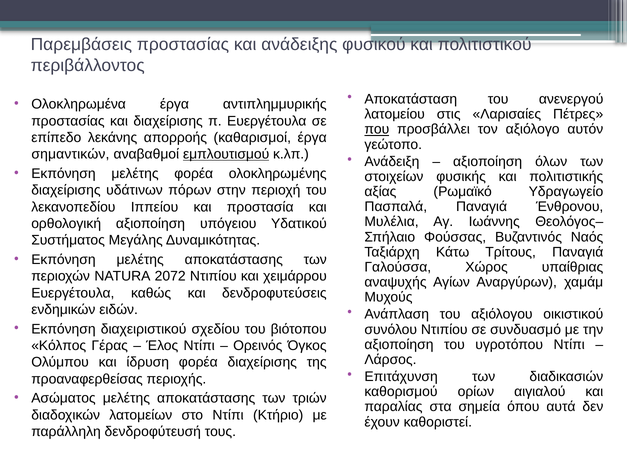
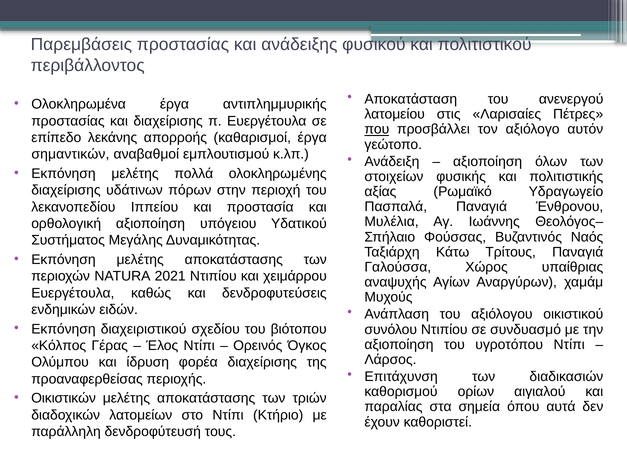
εμπλουτισμού underline: present -> none
μελέτης φορέα: φορέα -> πολλά
2072: 2072 -> 2021
Ασώματος: Ασώματος -> Οικιστικών
